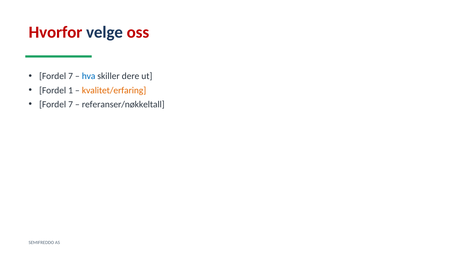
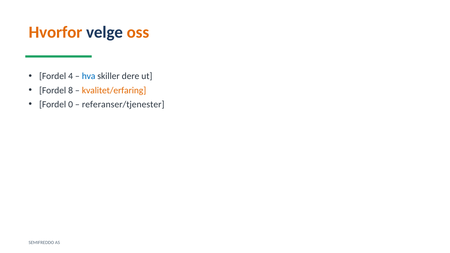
Hvorfor colour: red -> orange
oss colour: red -> orange
7 at (71, 76): 7 -> 4
1: 1 -> 8
7 at (71, 104): 7 -> 0
referanser/nøkkeltall: referanser/nøkkeltall -> referanser/tjenester
